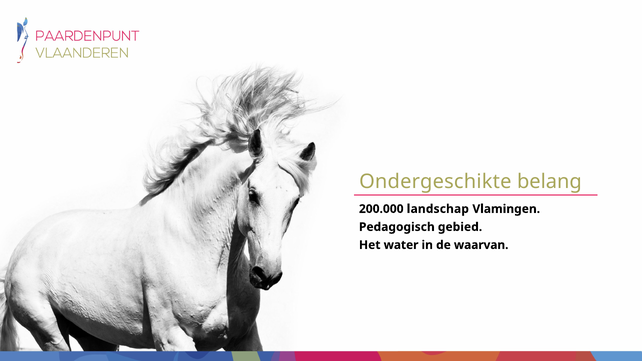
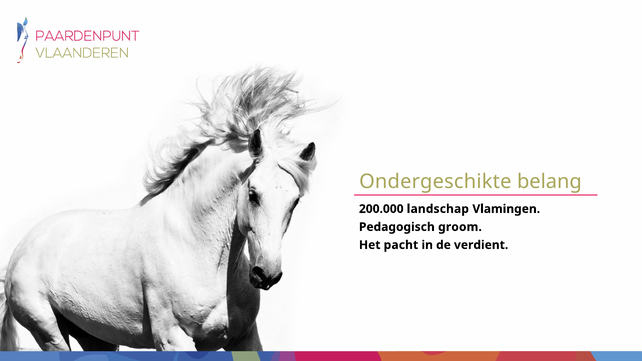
gebied: gebied -> groom
water: water -> pacht
waarvan: waarvan -> verdient
